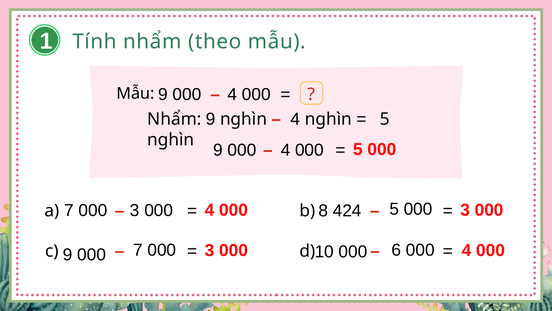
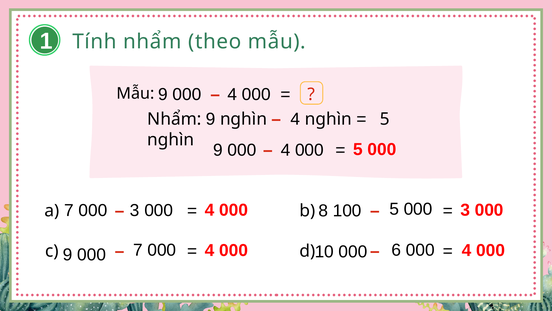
424: 424 -> 100
c 3: 3 -> 4
